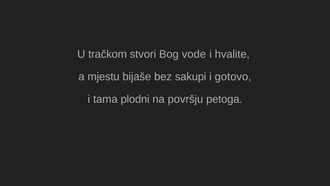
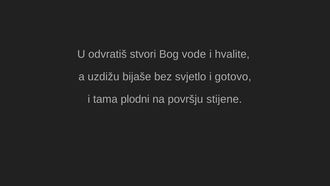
tračkom: tračkom -> odvratiš
mjestu: mjestu -> uzdižu
sakupi: sakupi -> svjetlo
petoga: petoga -> stijene
